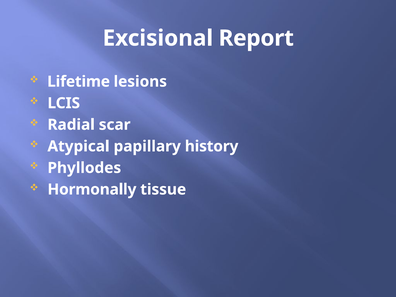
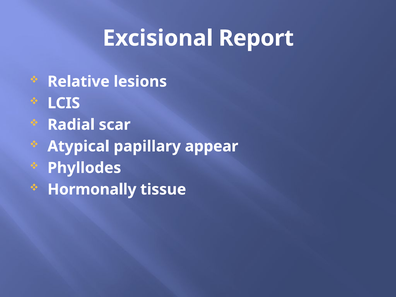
Lifetime: Lifetime -> Relative
history: history -> appear
